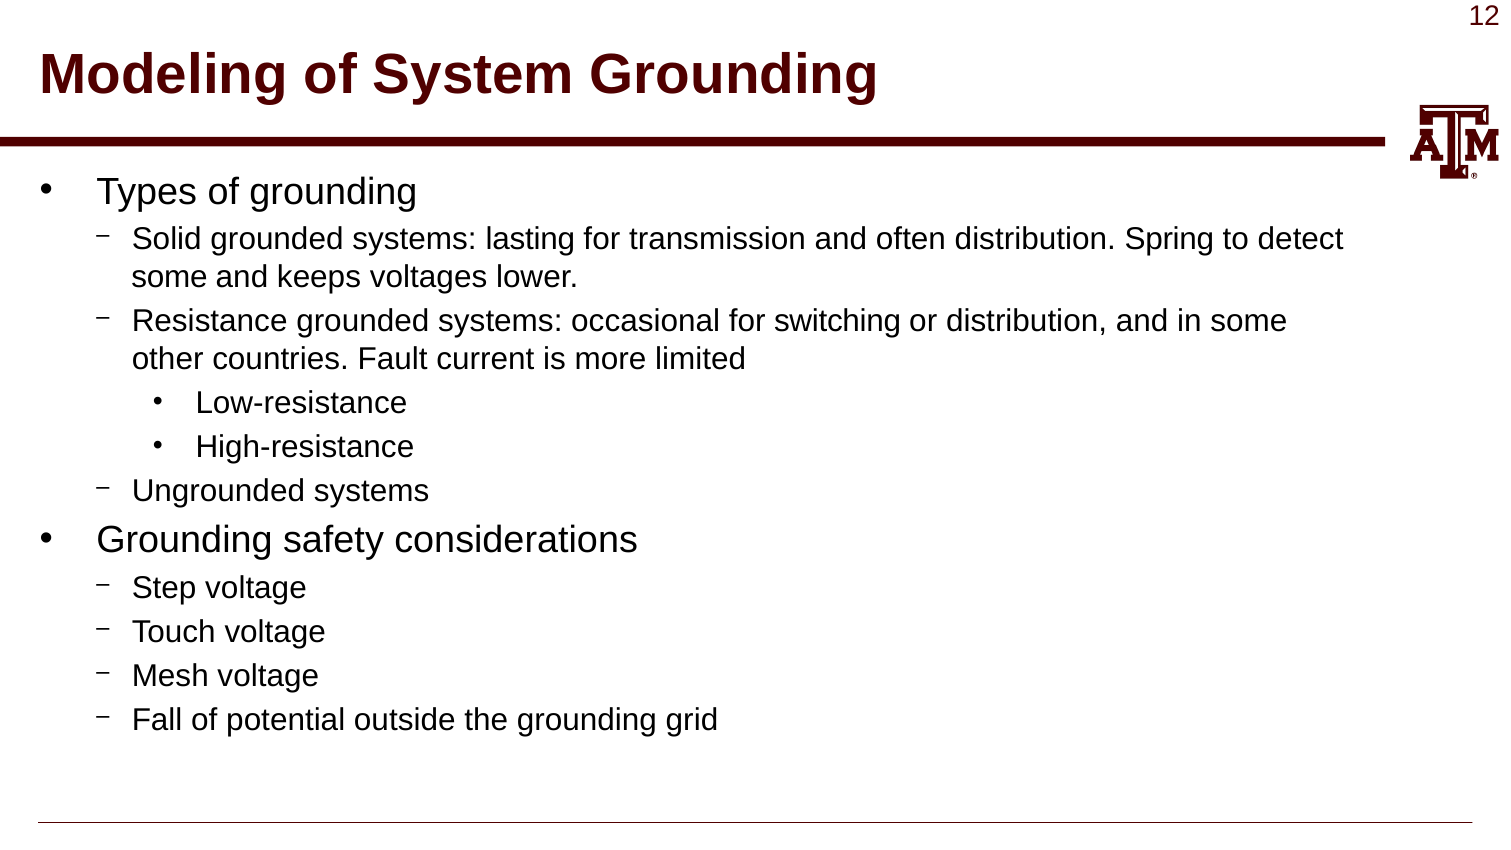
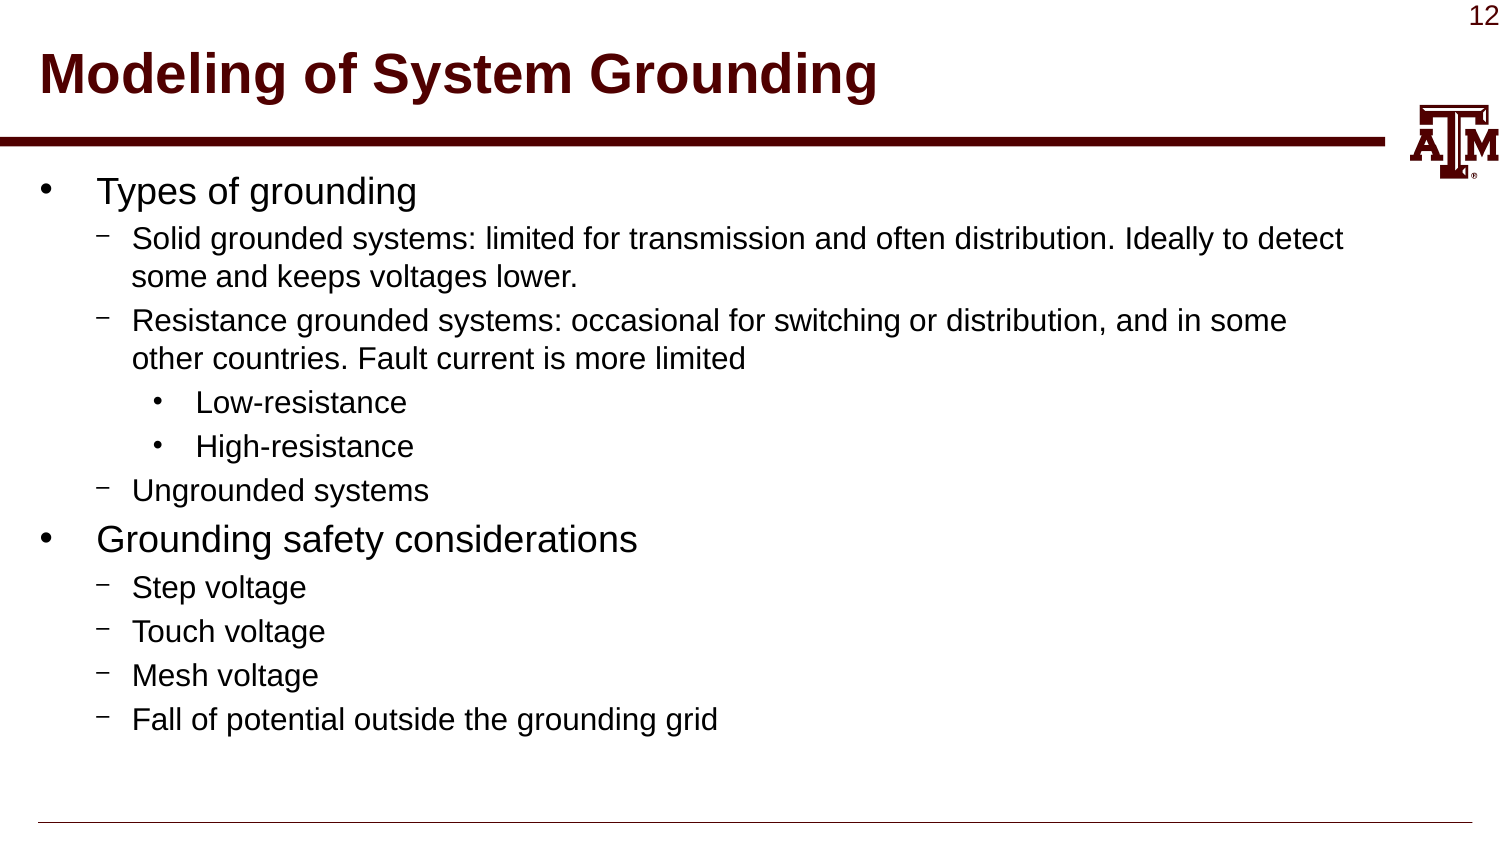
systems lasting: lasting -> limited
Spring: Spring -> Ideally
